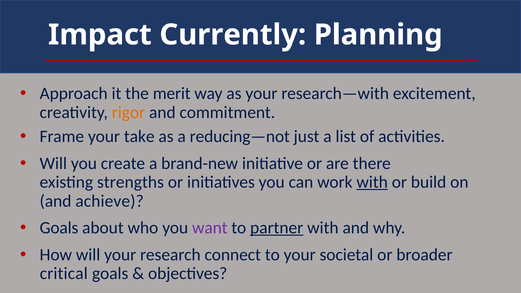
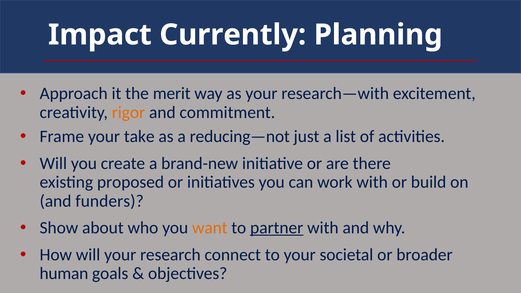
strengths: strengths -> proposed
with at (372, 182) underline: present -> none
achieve: achieve -> funders
Goals at (59, 228): Goals -> Show
want colour: purple -> orange
critical: critical -> human
